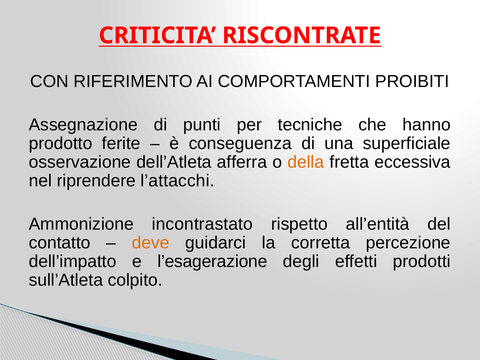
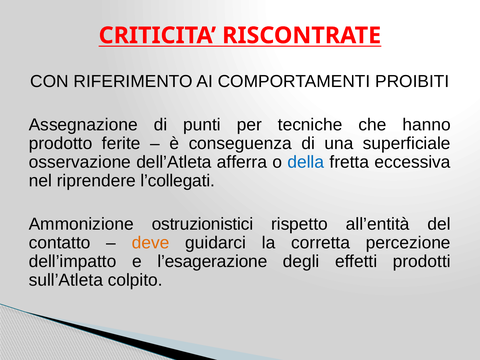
della colour: orange -> blue
l’attacchi: l’attacchi -> l’collegati
incontrastato: incontrastato -> ostruzionistici
